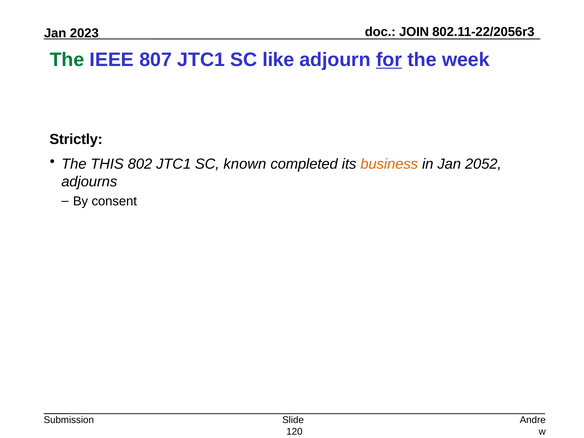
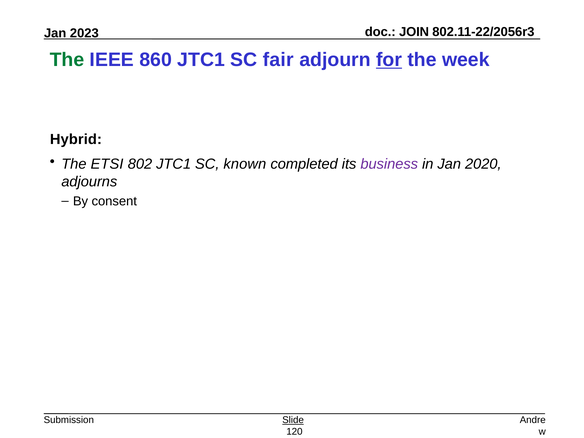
807: 807 -> 860
like: like -> fair
Strictly: Strictly -> Hybrid
THIS: THIS -> ETSI
business colour: orange -> purple
2052: 2052 -> 2020
Slide underline: none -> present
